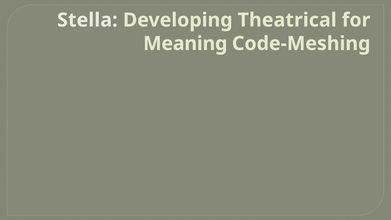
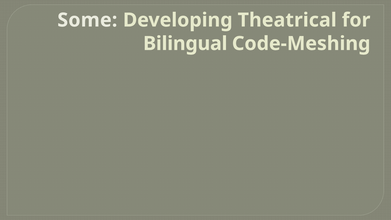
Stella: Stella -> Some
Meaning: Meaning -> Bilingual
